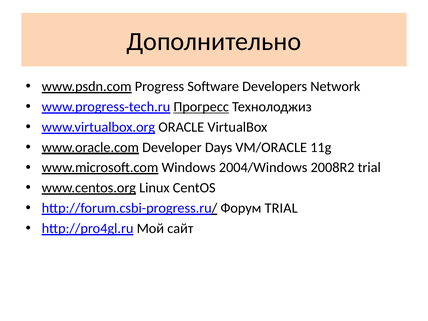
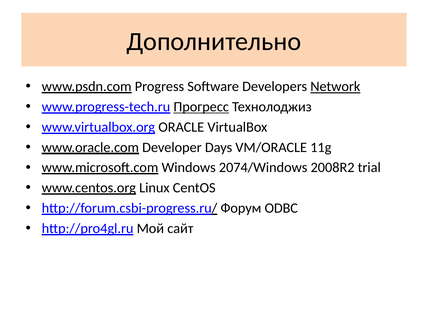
Network underline: none -> present
2004/Windows: 2004/Windows -> 2074/Windows
Форум TRIAL: TRIAL -> ODBC
